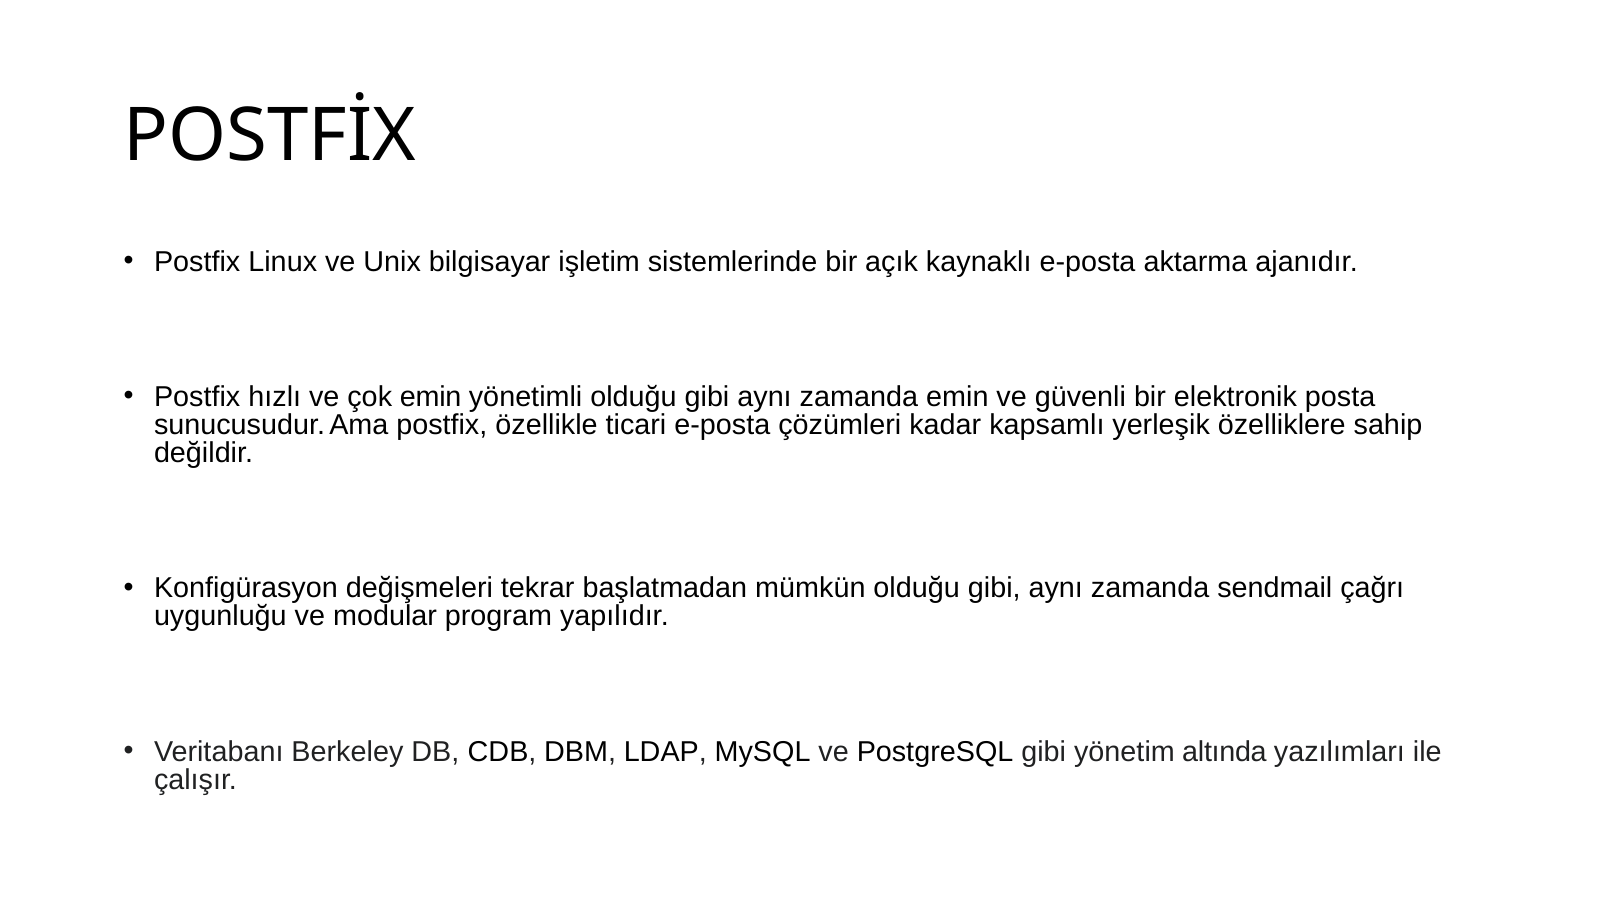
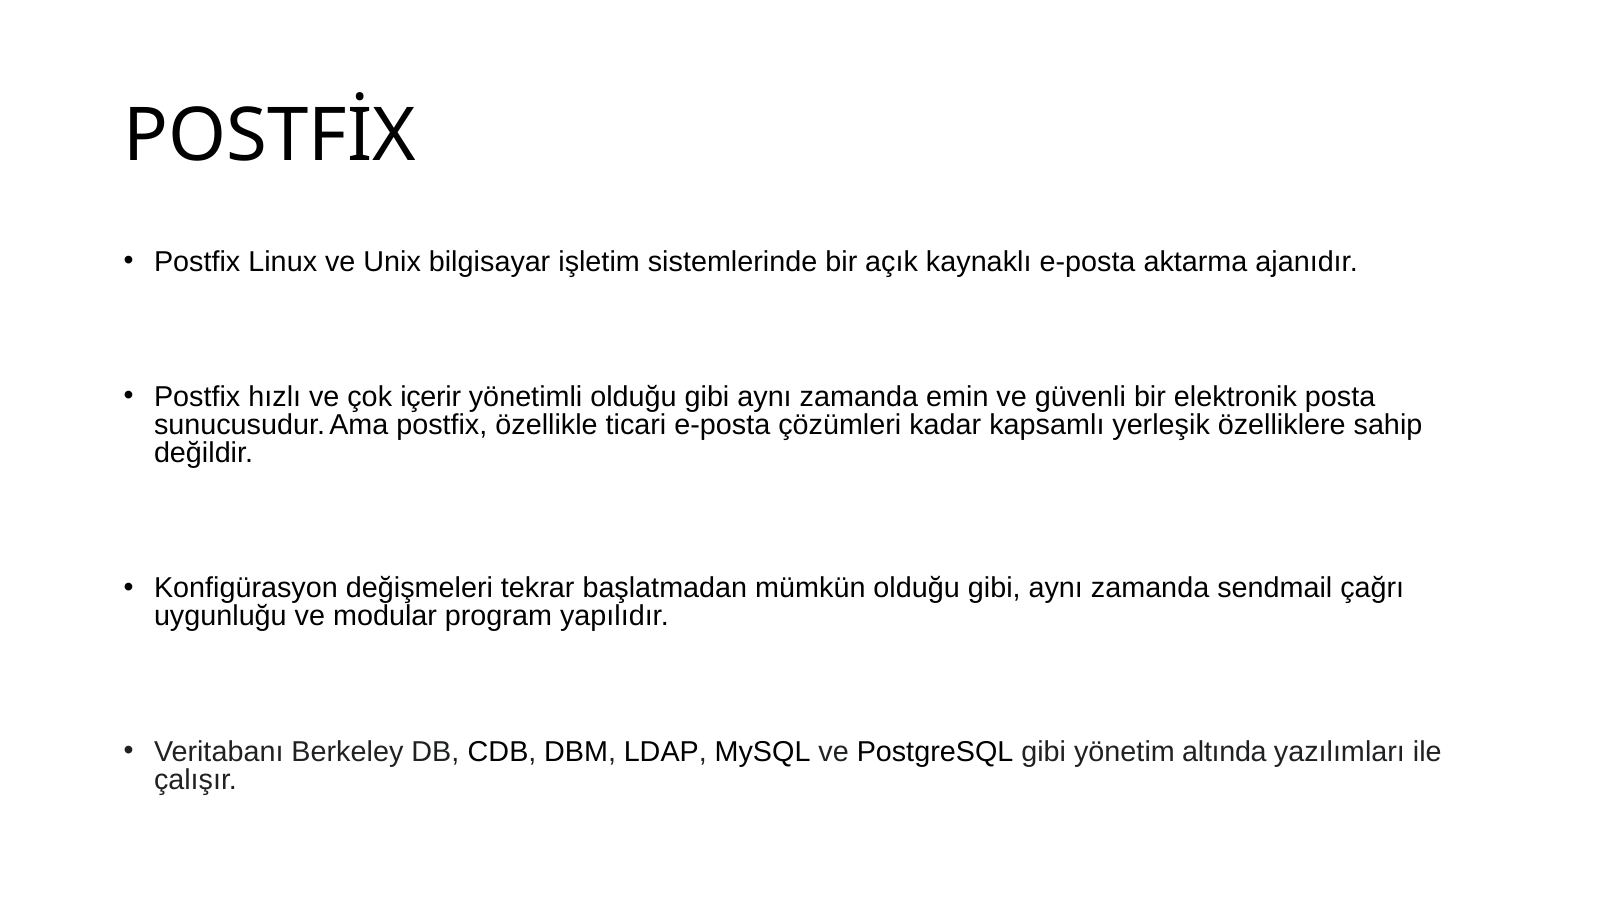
çok emin: emin -> içerir
